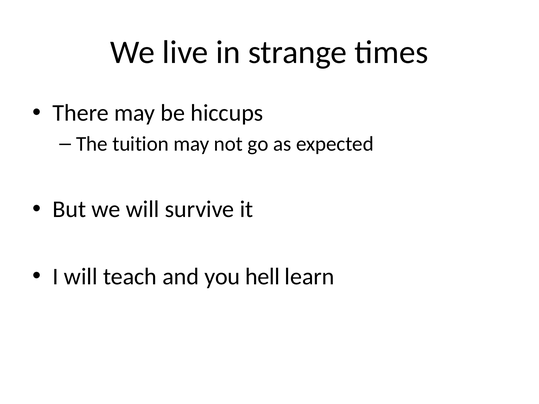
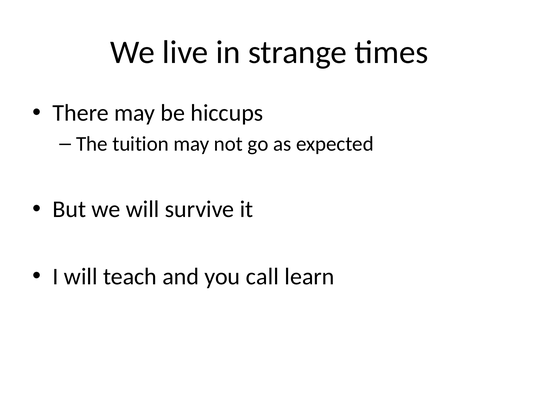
hell: hell -> call
